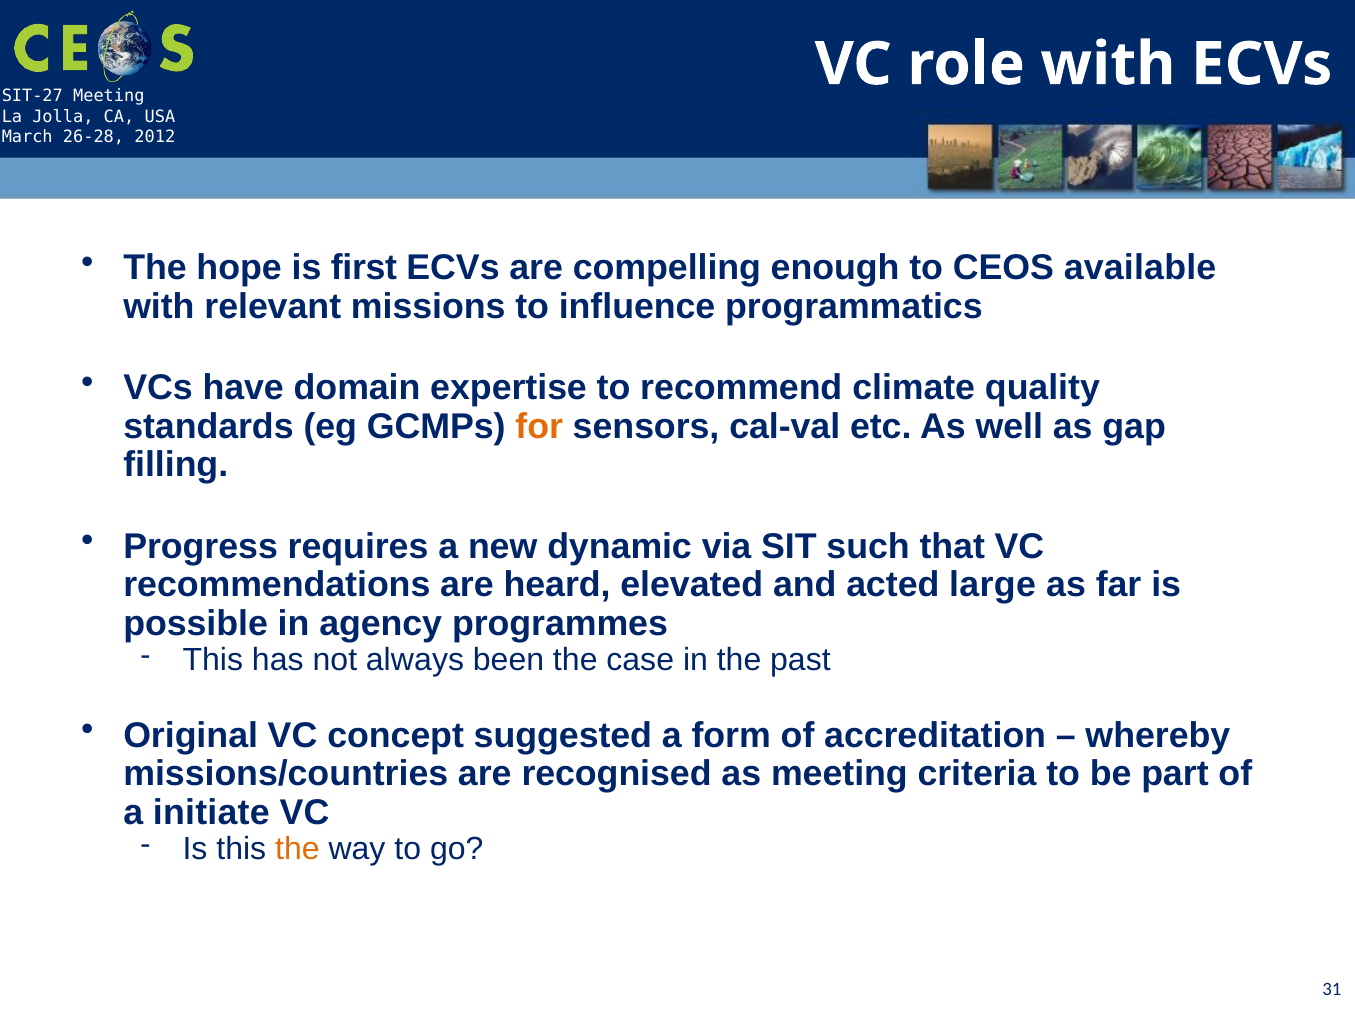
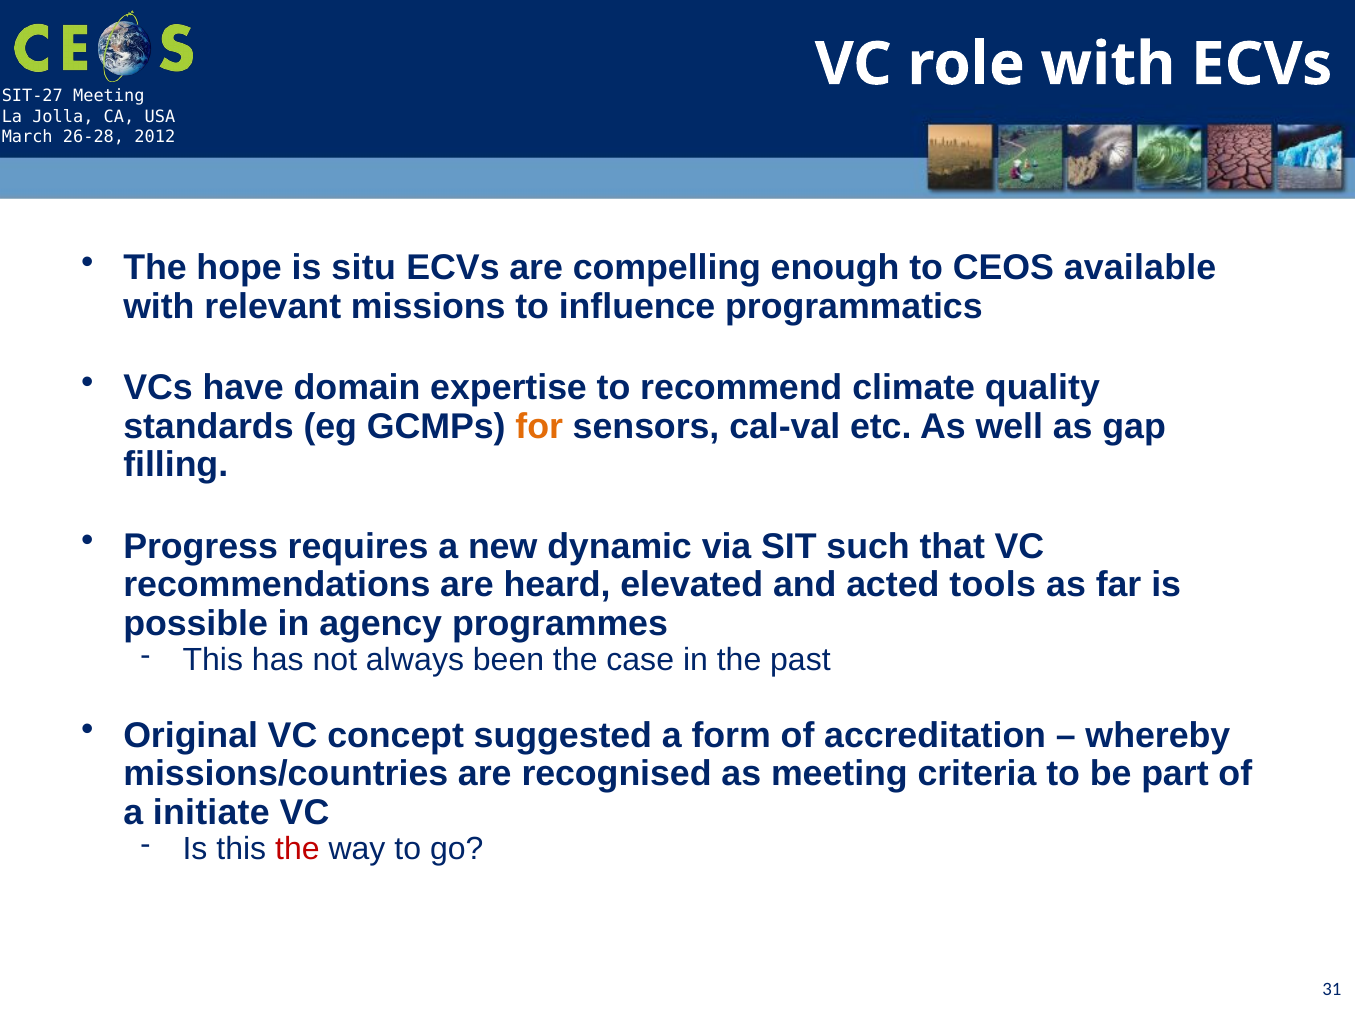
first: first -> situ
large: large -> tools
the at (297, 849) colour: orange -> red
